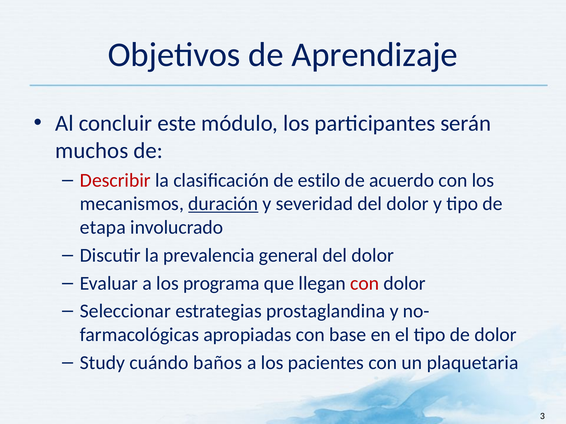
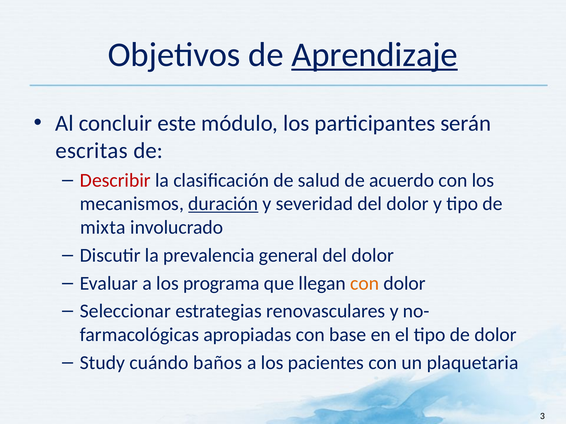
Aprendizaje underline: none -> present
muchos: muchos -> escritas
estilo: estilo -> salud
etapa: etapa -> mixta
con at (365, 284) colour: red -> orange
prostaglandina: prostaglandina -> renovasculares
